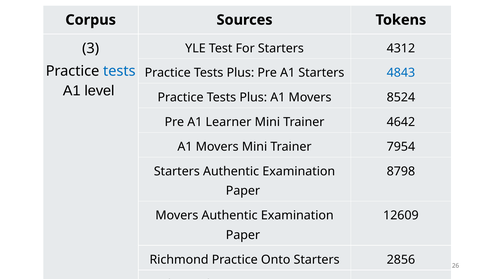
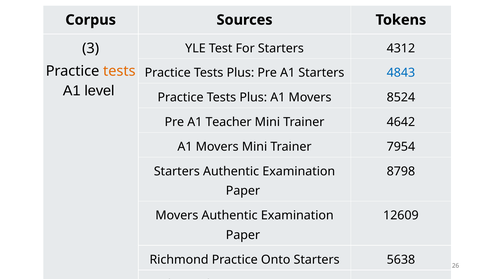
tests at (119, 71) colour: blue -> orange
Learner: Learner -> Teacher
2856: 2856 -> 5638
